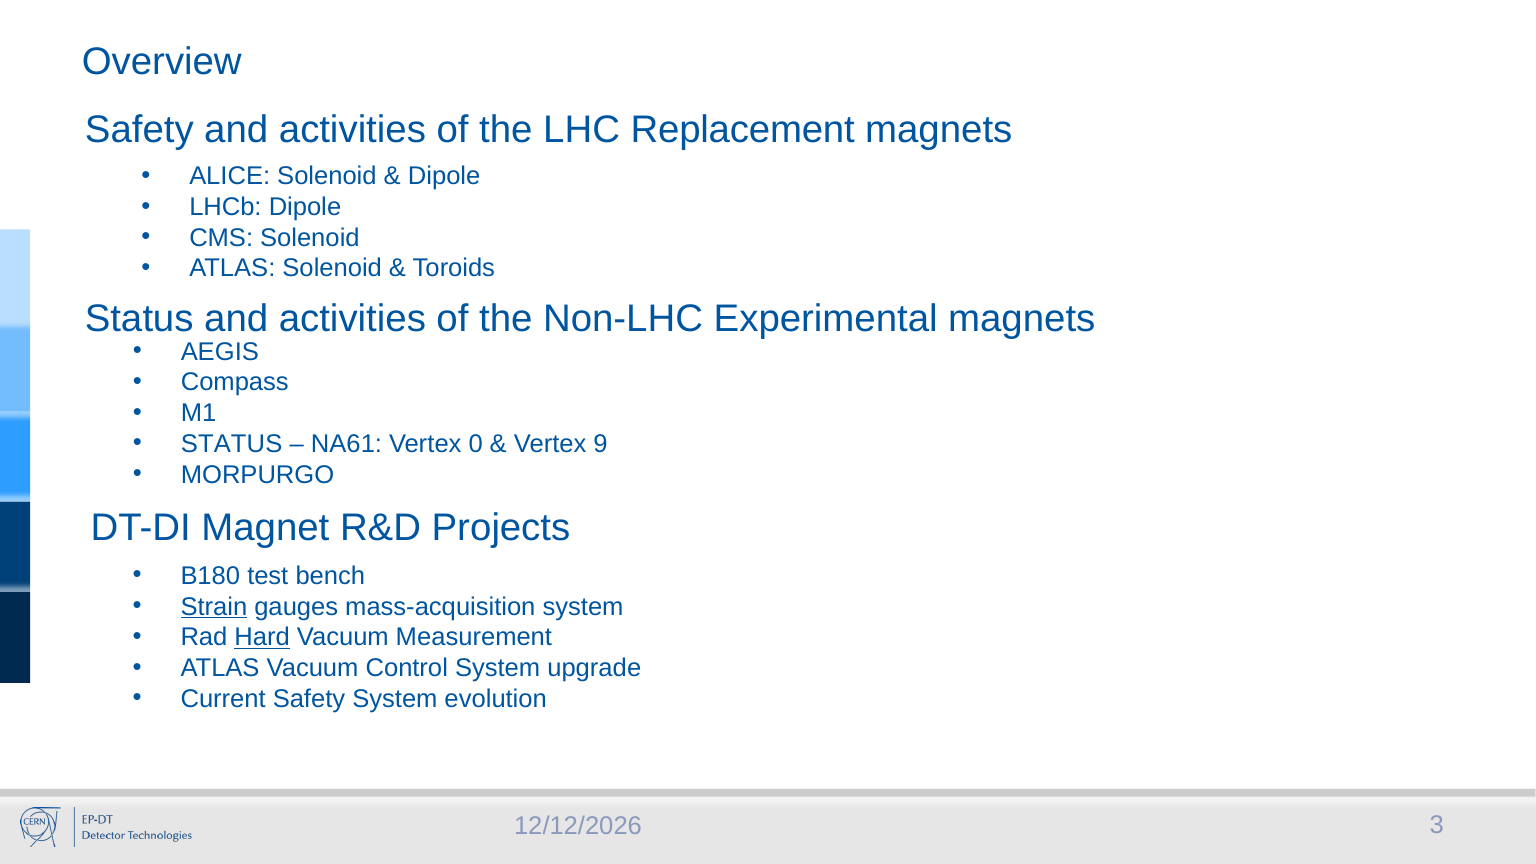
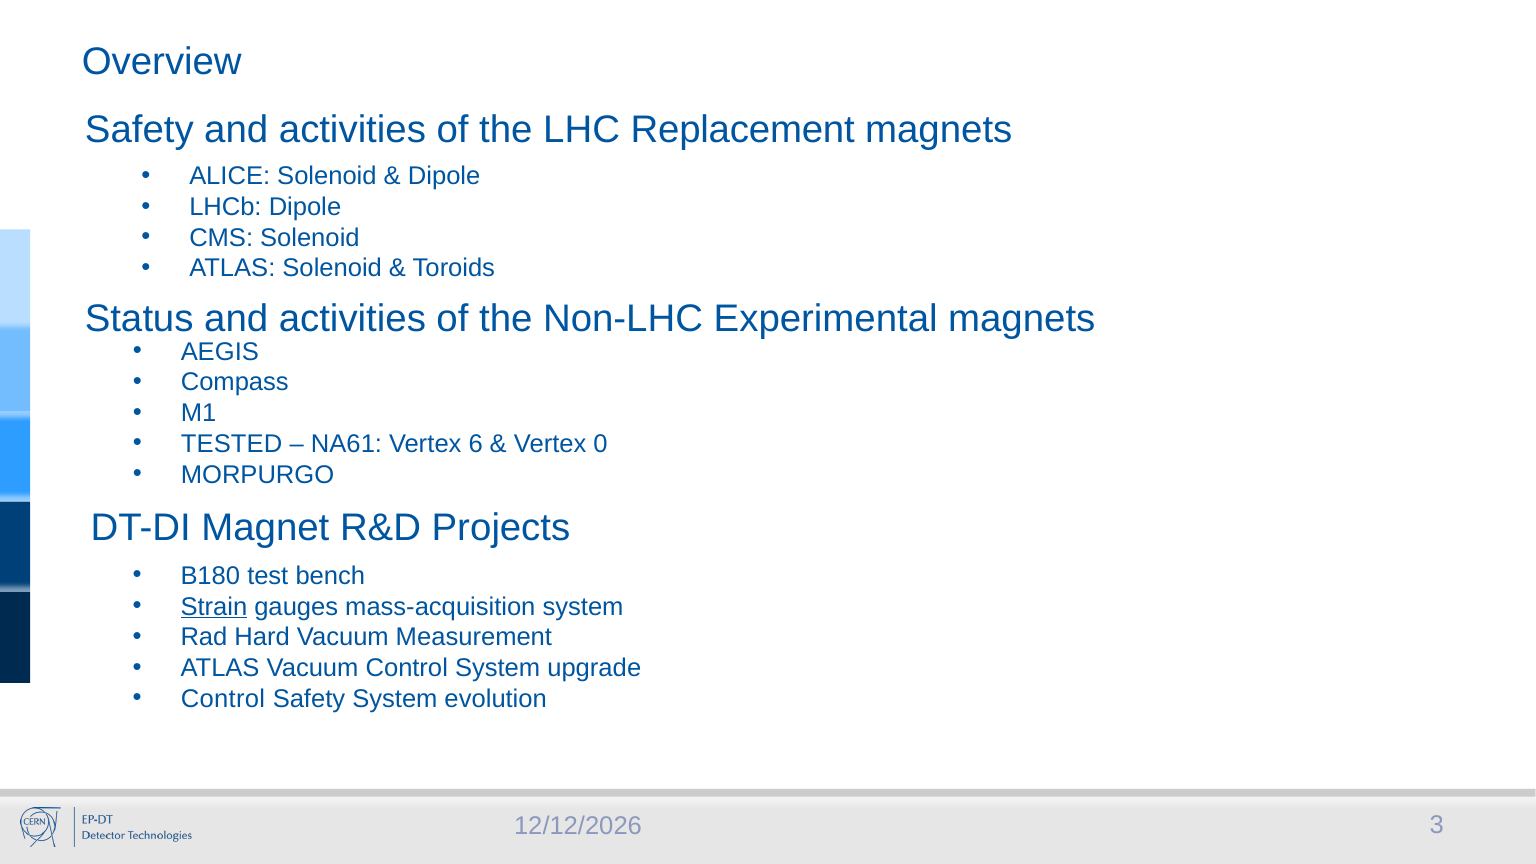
STATUS at (232, 444): STATUS -> TESTED
0: 0 -> 6
9: 9 -> 0
Hard underline: present -> none
Current at (223, 699): Current -> Control
